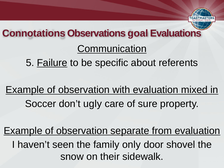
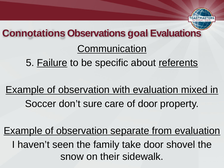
referents underline: none -> present
ugly: ugly -> sure
of sure: sure -> door
only: only -> take
